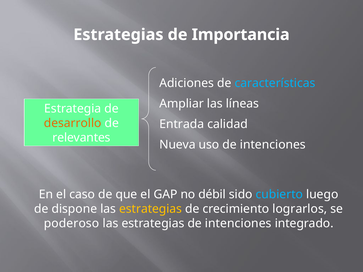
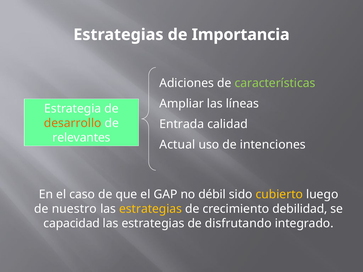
características colour: light blue -> light green
Nueva: Nueva -> Actual
cubierto colour: light blue -> yellow
dispone: dispone -> nuestro
lograrlos: lograrlos -> debilidad
poderoso: poderoso -> capacidad
estrategias de intenciones: intenciones -> disfrutando
